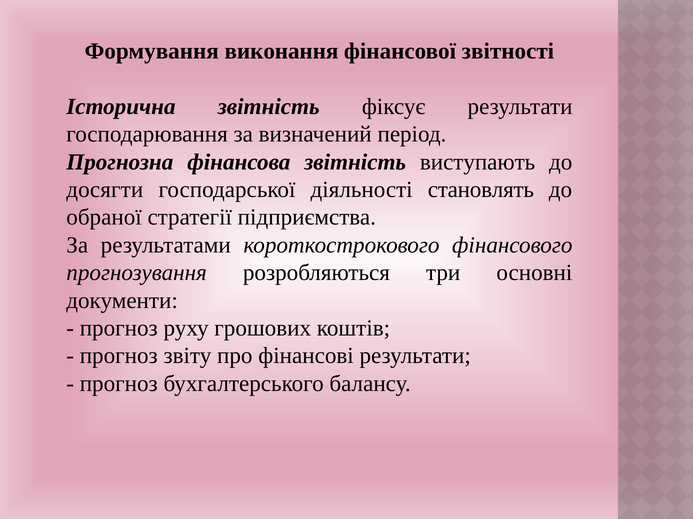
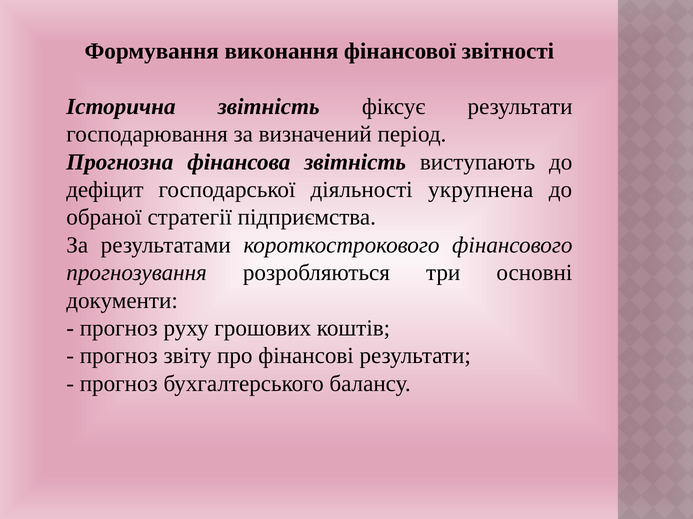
досягти: досягти -> дефіцит
становлять: становлять -> укрупнена
